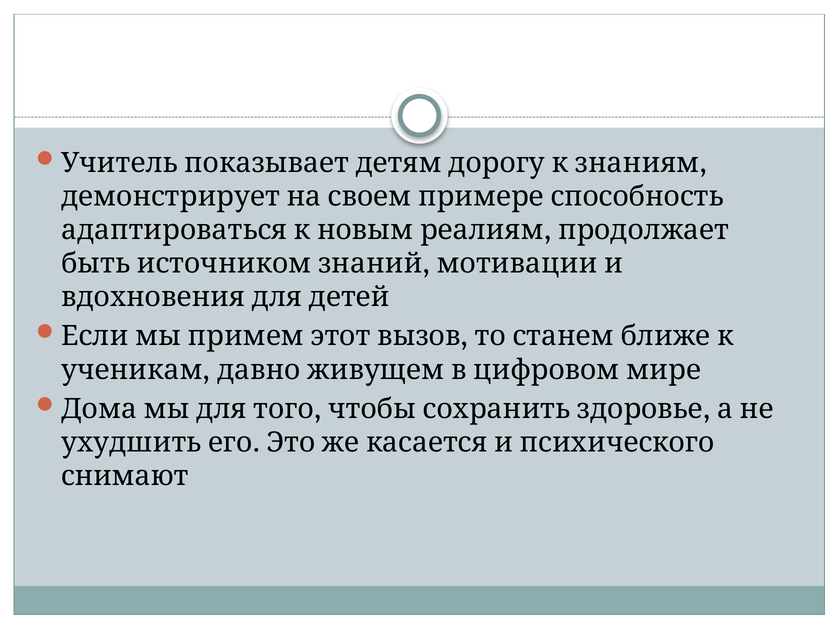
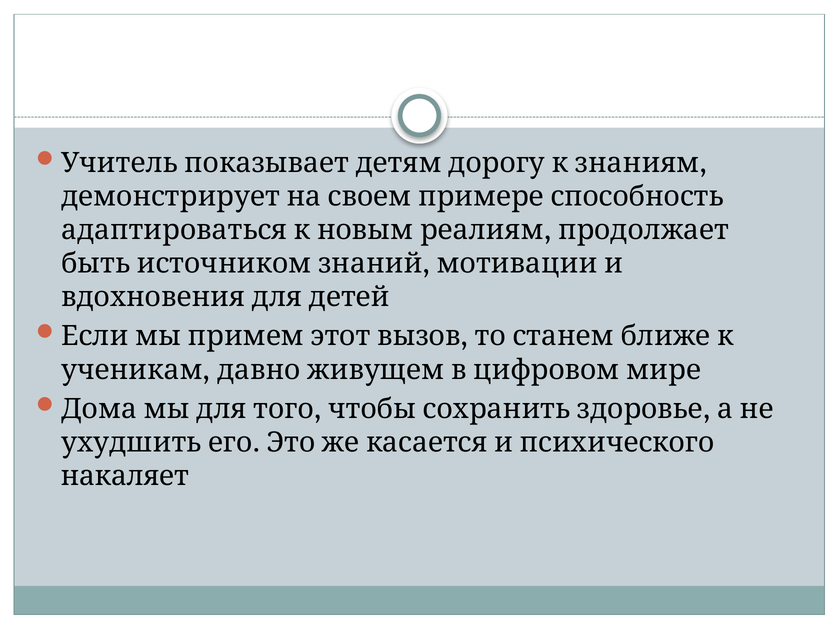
снимают: снимают -> накаляет
